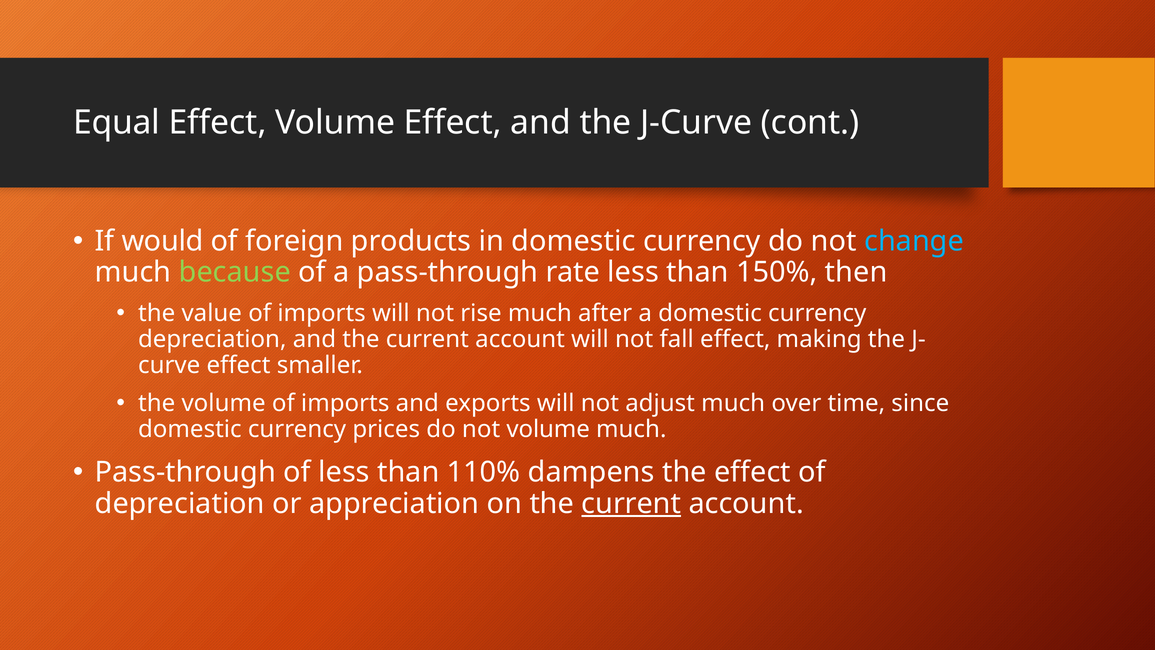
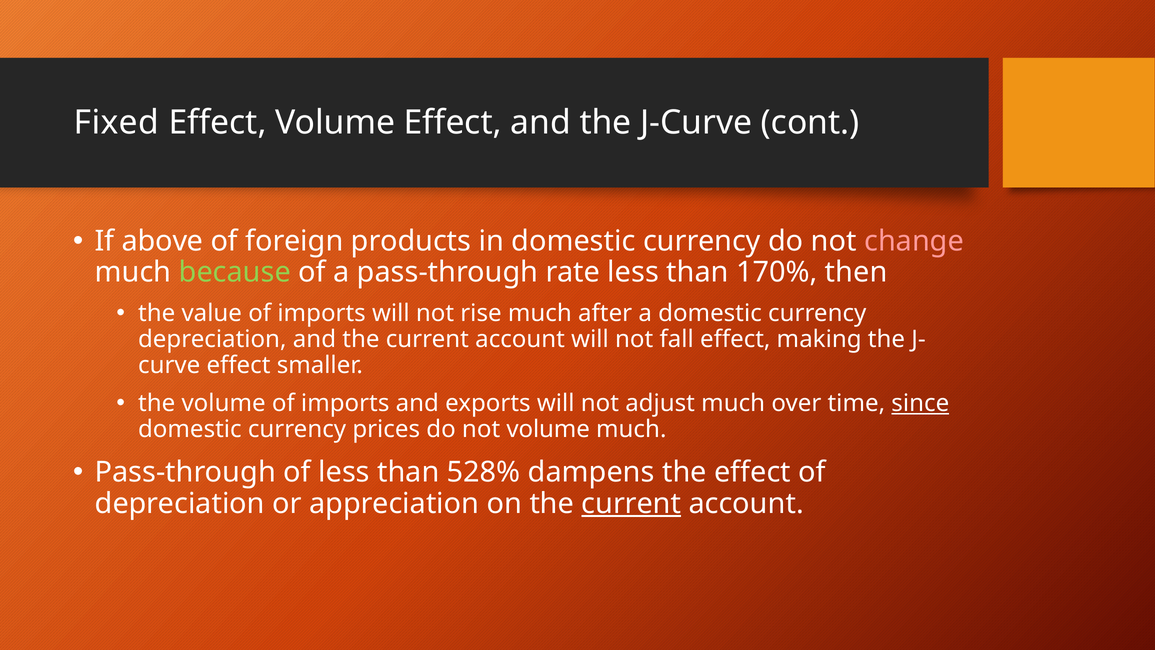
Equal: Equal -> Fixed
would: would -> above
change colour: light blue -> pink
150%: 150% -> 170%
since underline: none -> present
110%: 110% -> 528%
